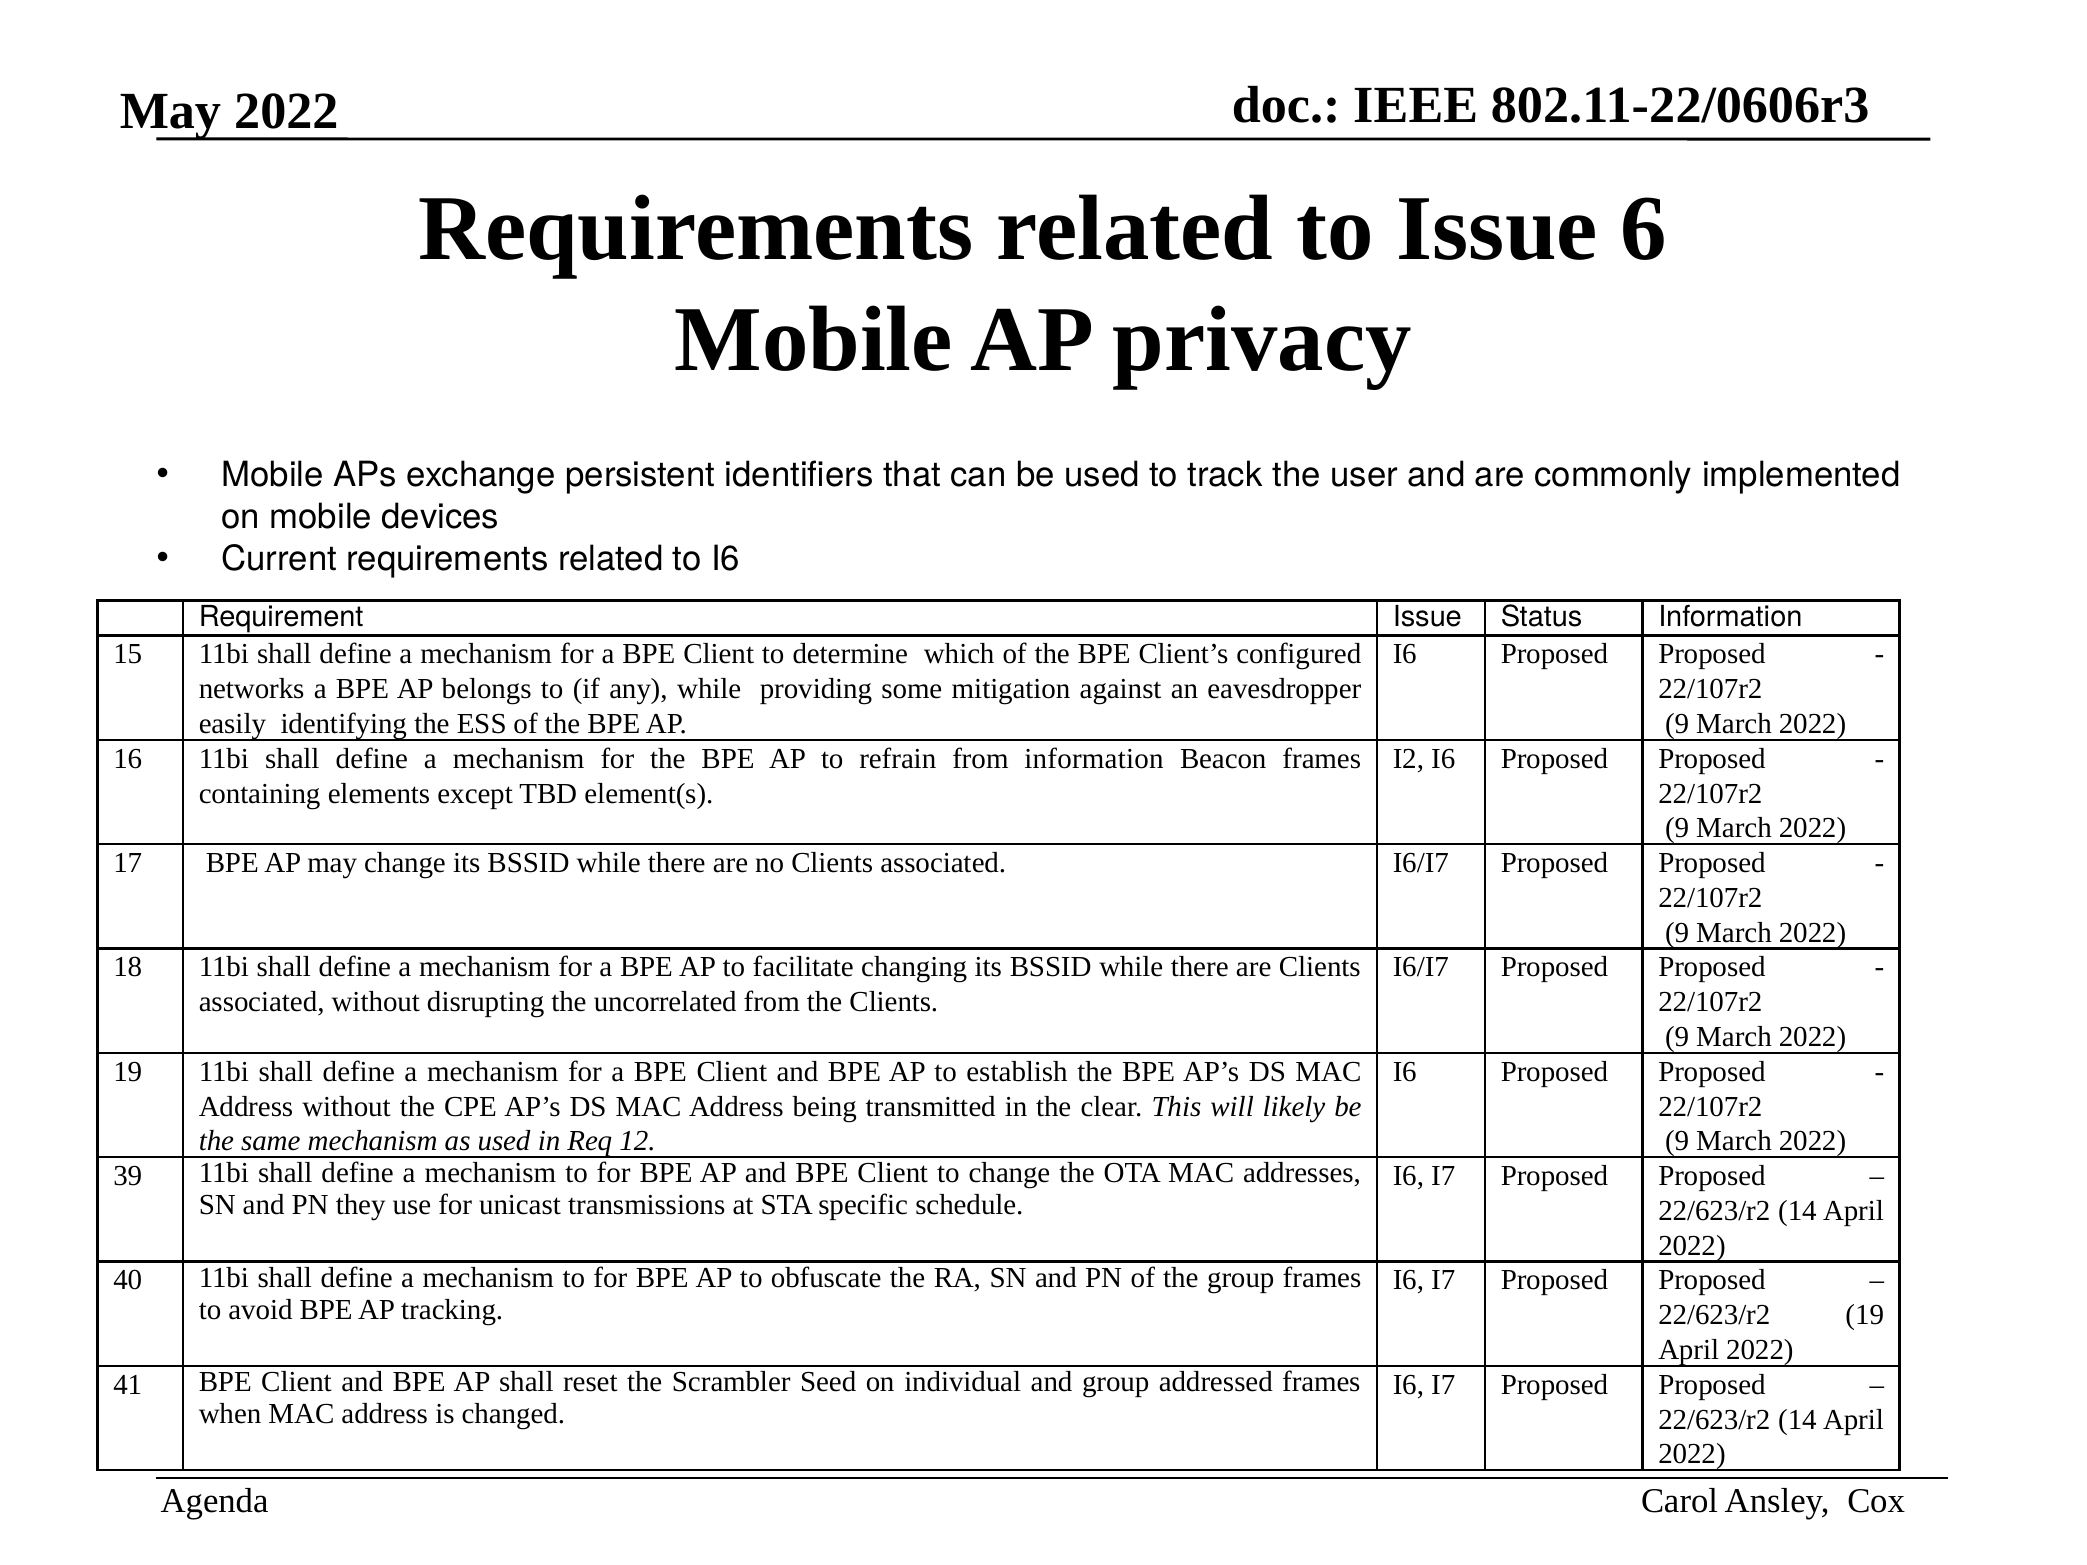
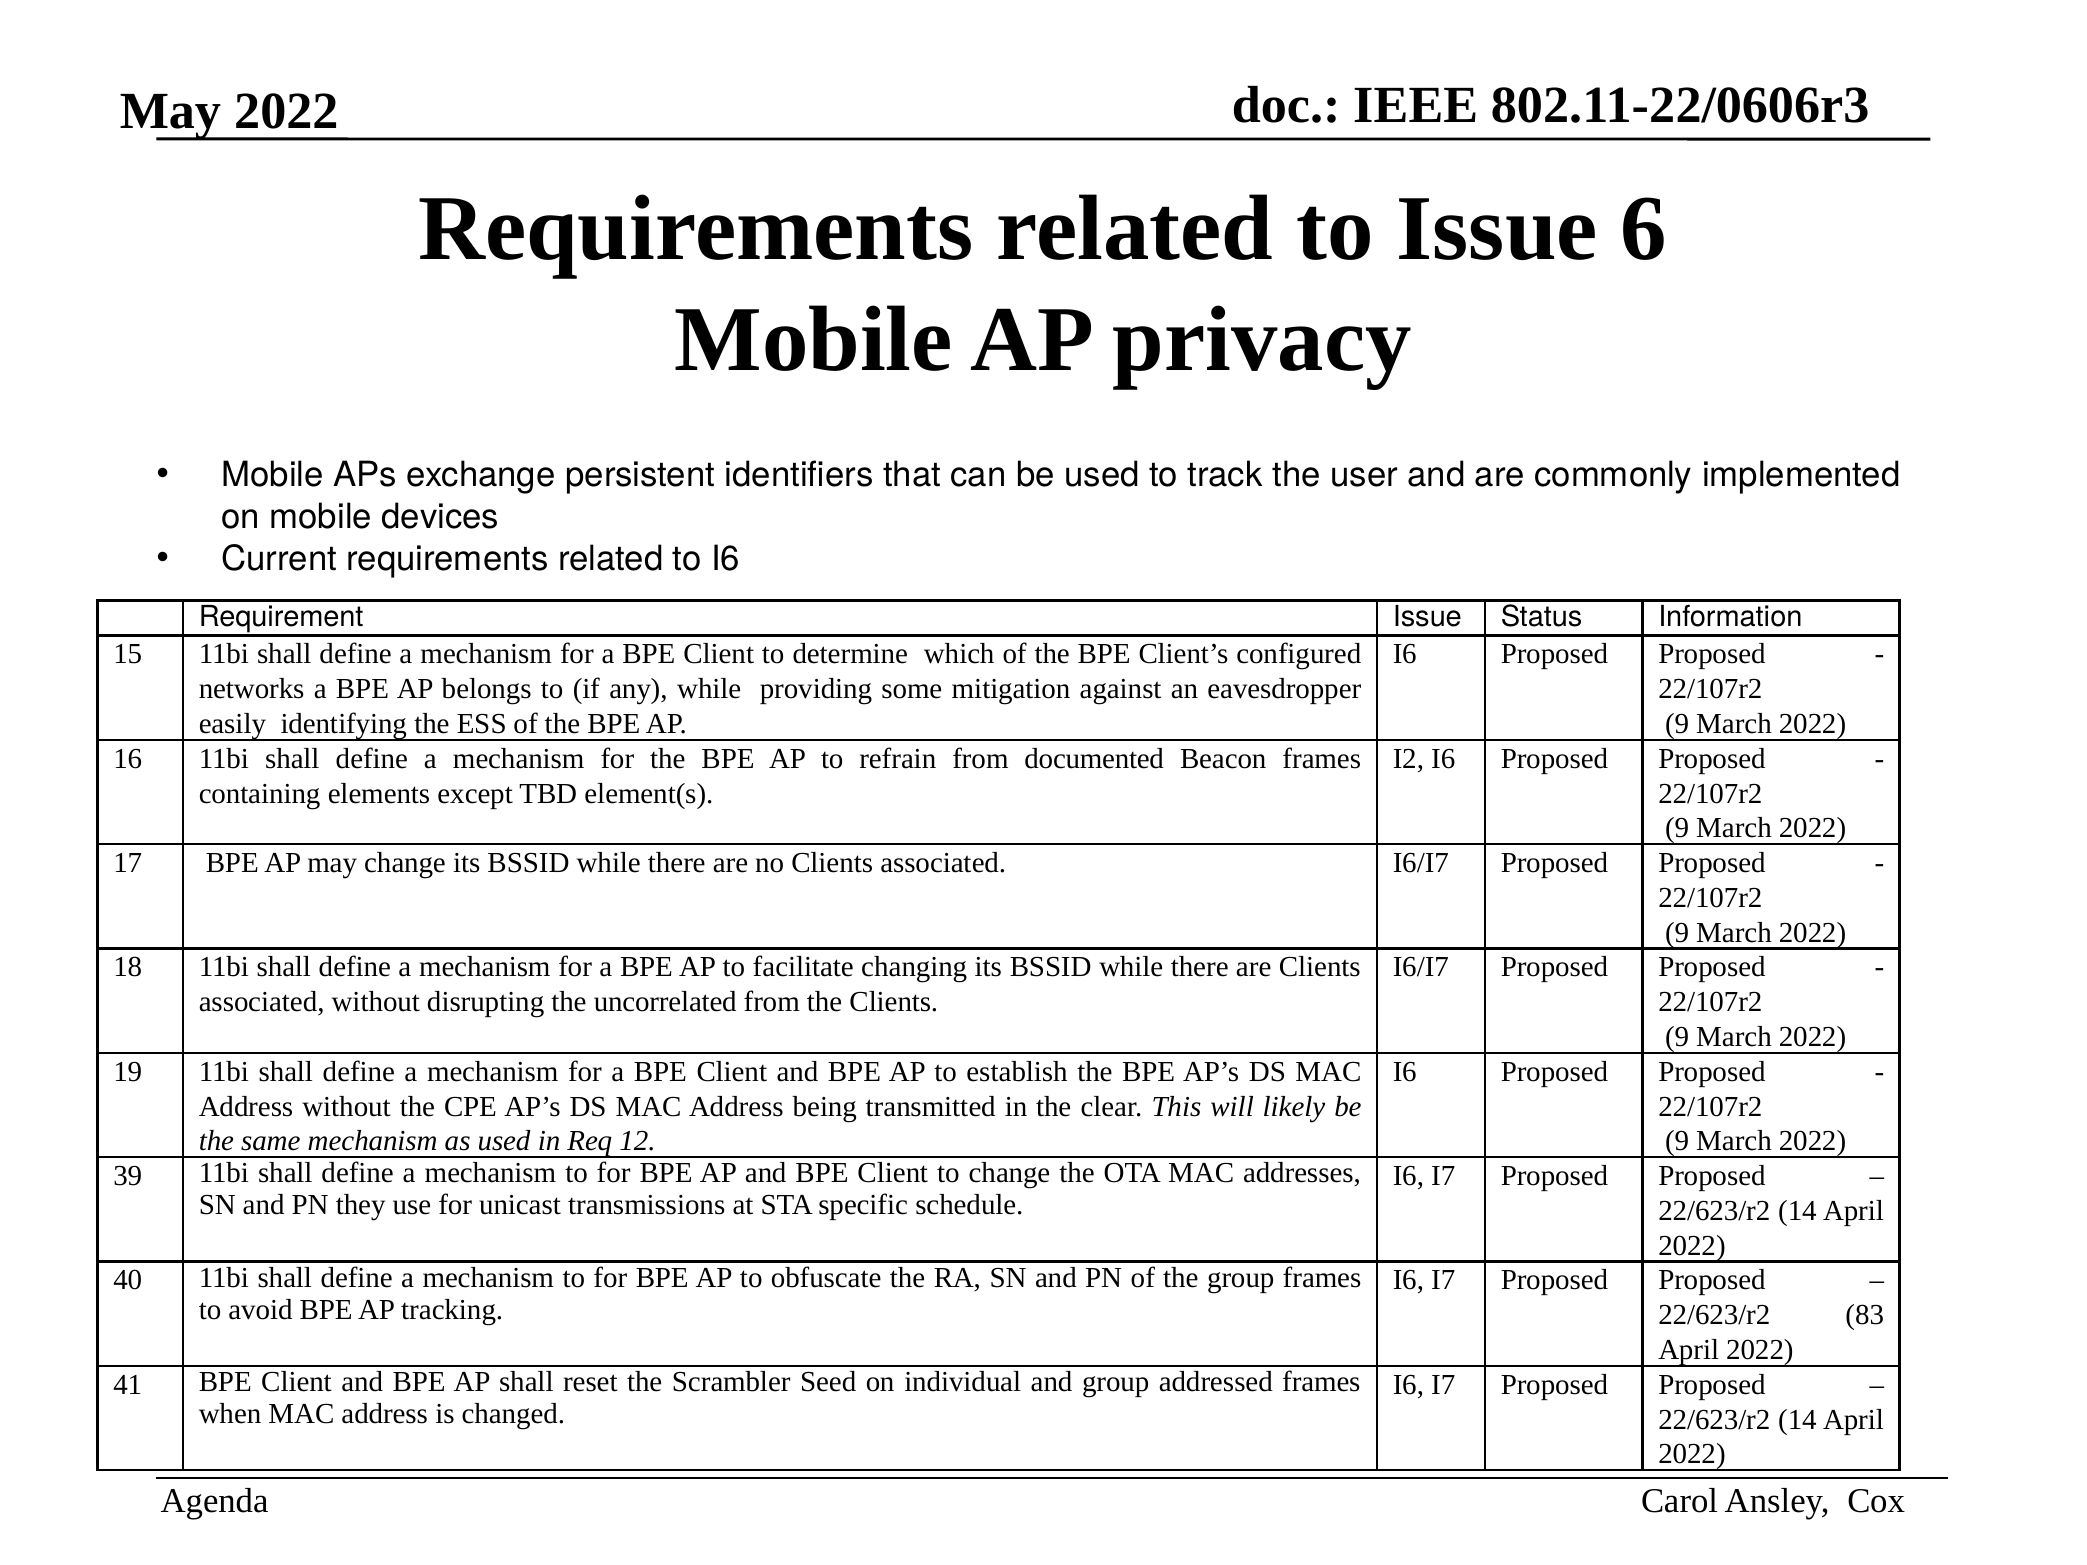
from information: information -> documented
22/623/r2 19: 19 -> 83
